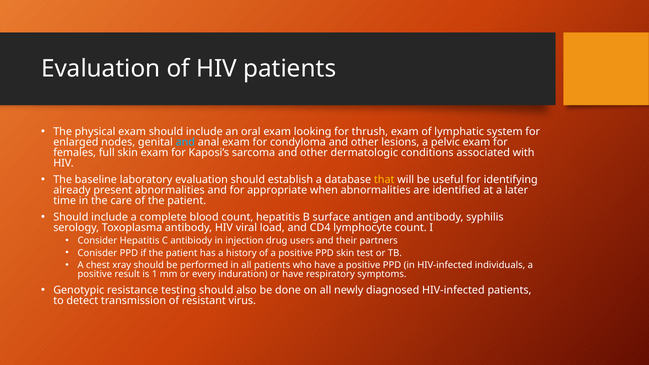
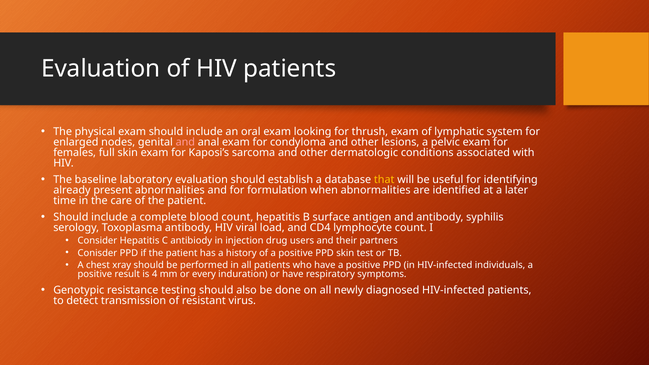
and at (185, 142) colour: light blue -> pink
appropriate: appropriate -> formulation
1: 1 -> 4
